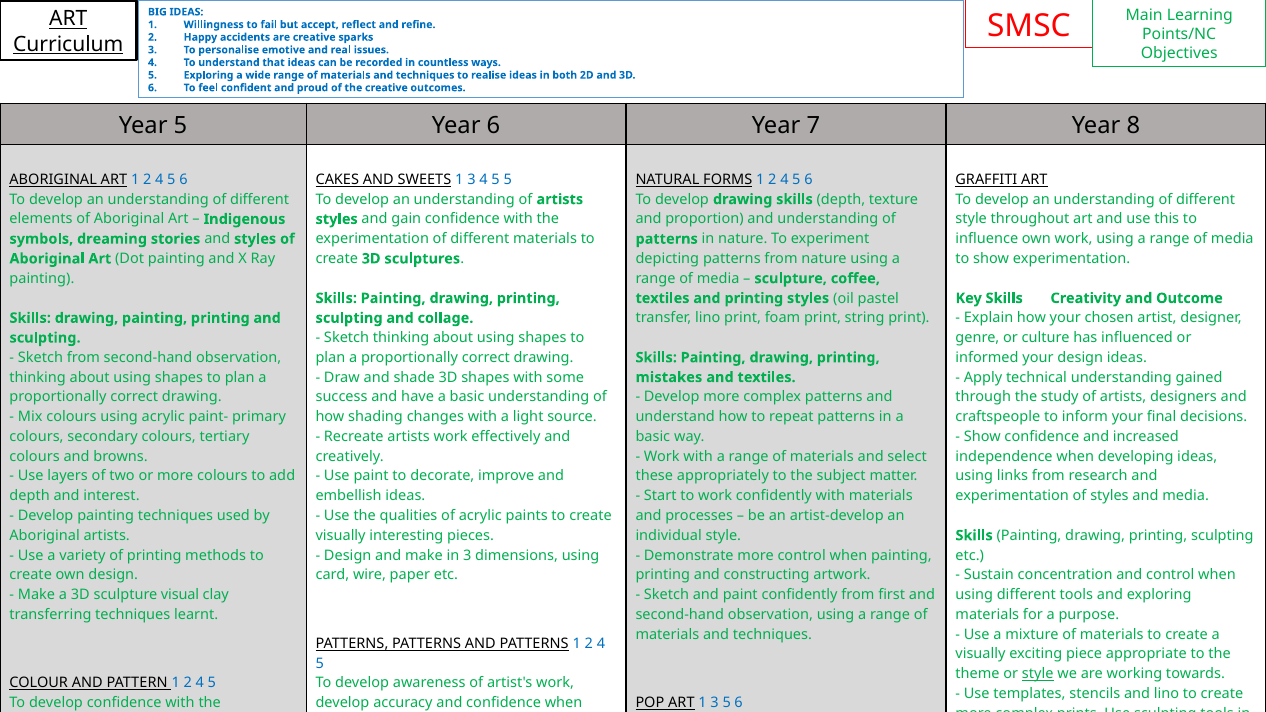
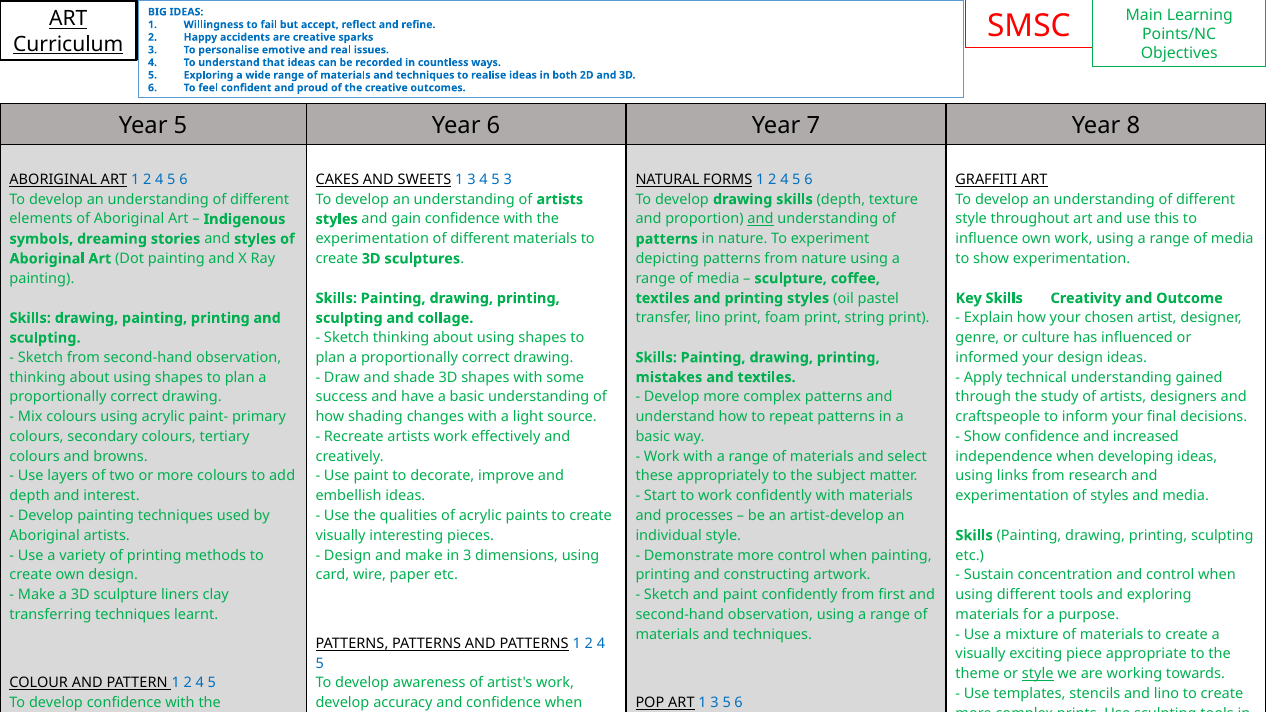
5 5: 5 -> 3
and at (760, 219) underline: none -> present
sculpture visual: visual -> liners
